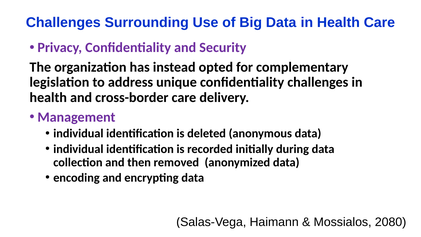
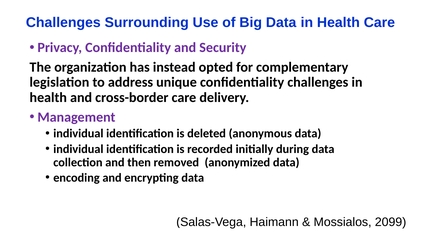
2080: 2080 -> 2099
